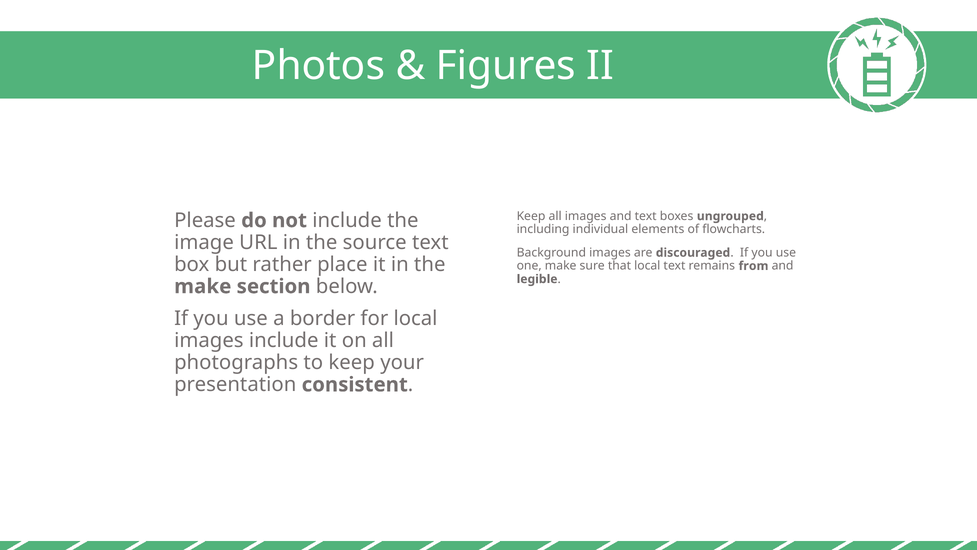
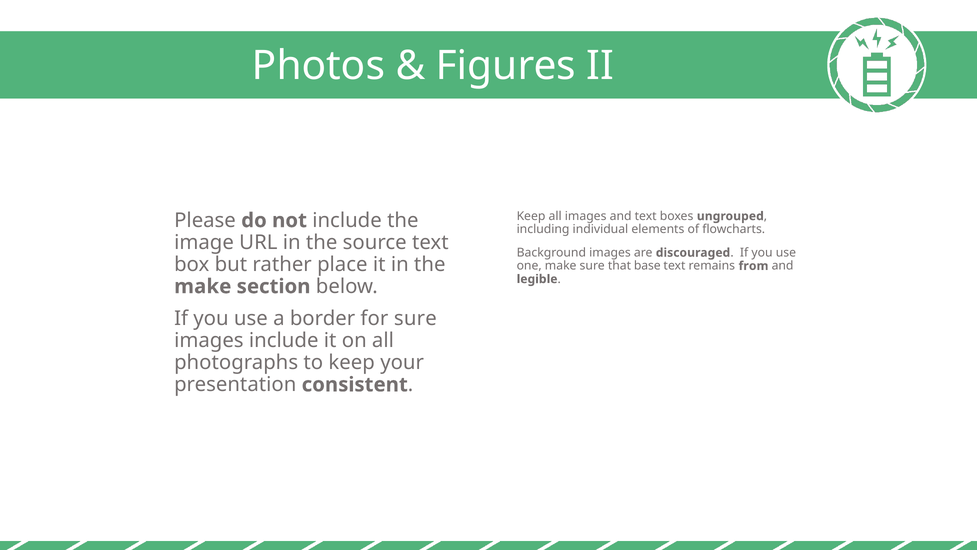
that local: local -> base
for local: local -> sure
